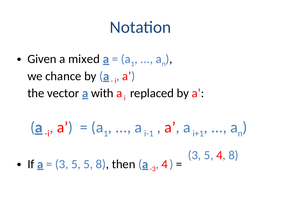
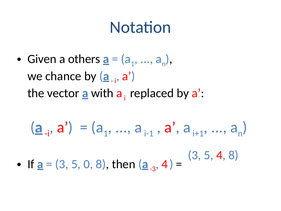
mixed: mixed -> others
5 5: 5 -> 0
